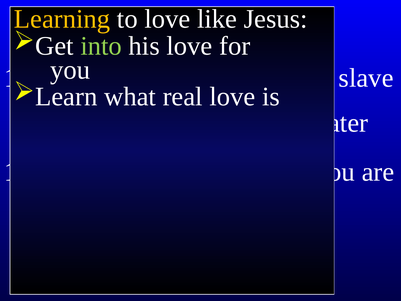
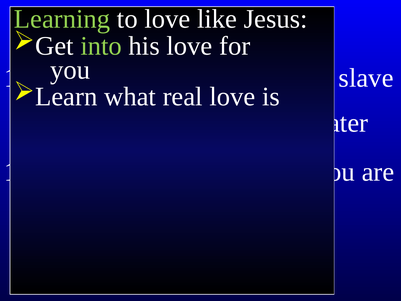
Learning colour: yellow -> light green
